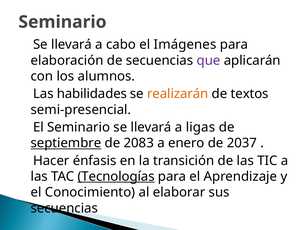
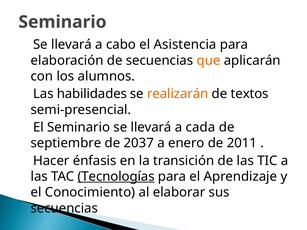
Imágenes: Imágenes -> Asistencia
que colour: purple -> orange
ligas: ligas -> cada
septiembre underline: present -> none
2083: 2083 -> 2037
2037: 2037 -> 2011
